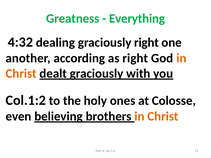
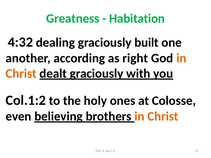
Everything: Everything -> Habitation
graciously right: right -> built
